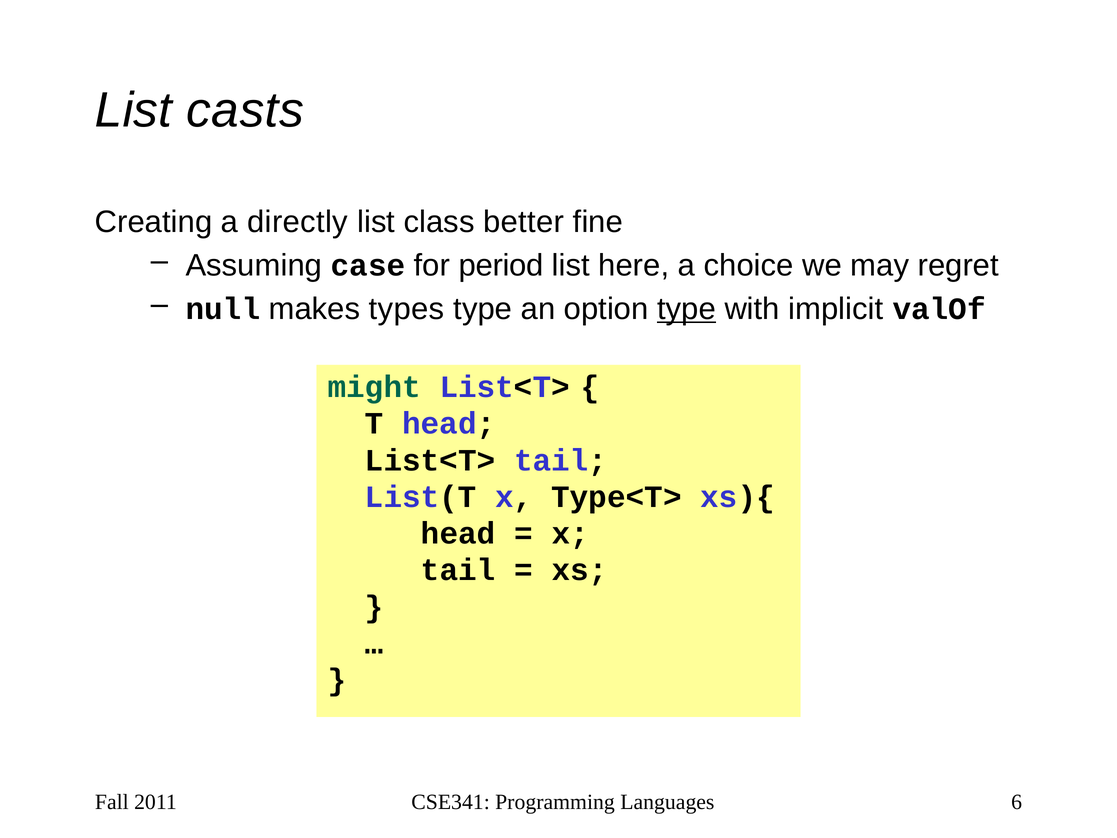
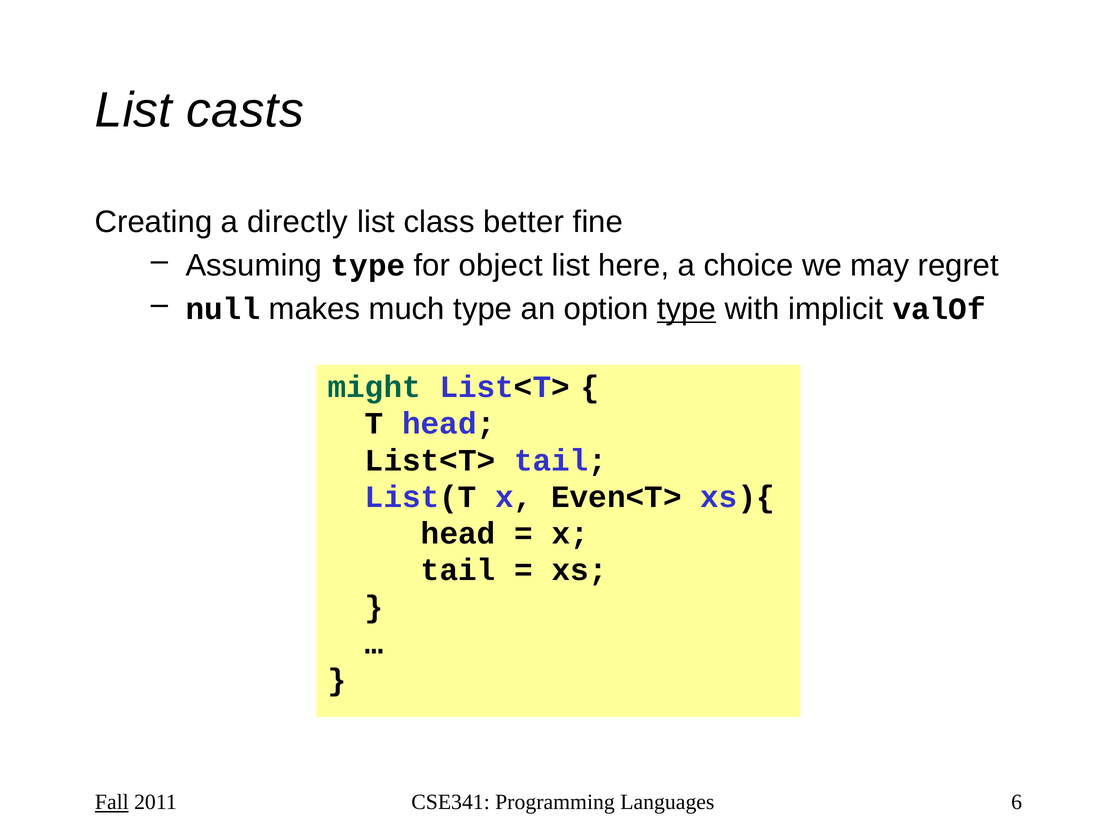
Assuming case: case -> type
period: period -> object
types: types -> much
Type<T>: Type<T> -> Even<T>
Fall underline: none -> present
